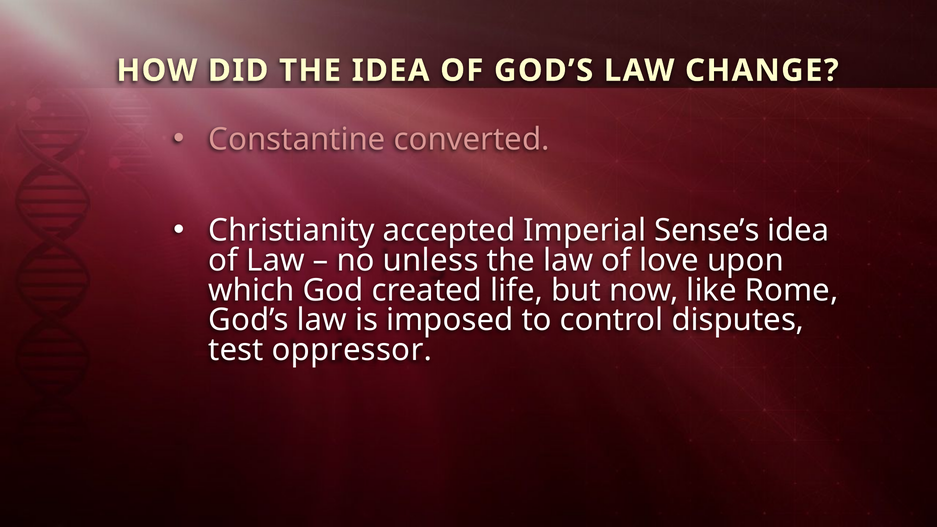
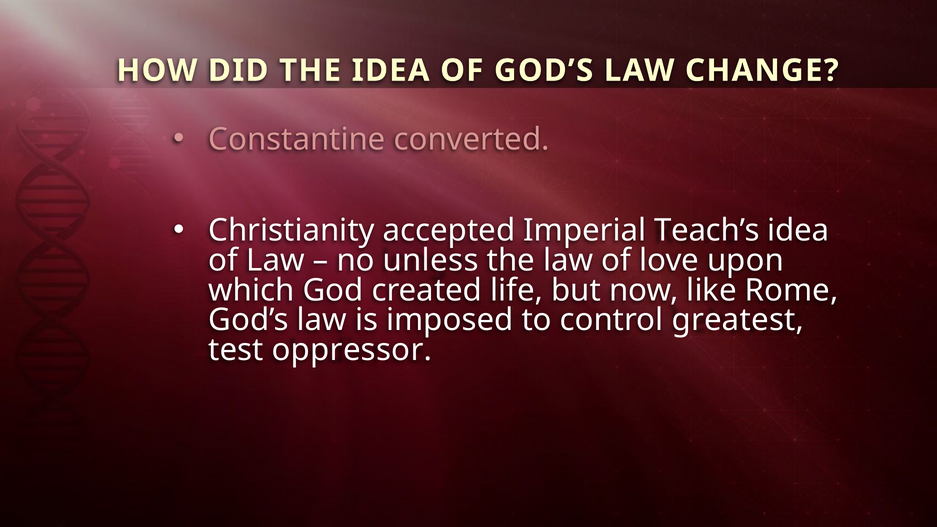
Sense’s: Sense’s -> Teach’s
disputes: disputes -> greatest
